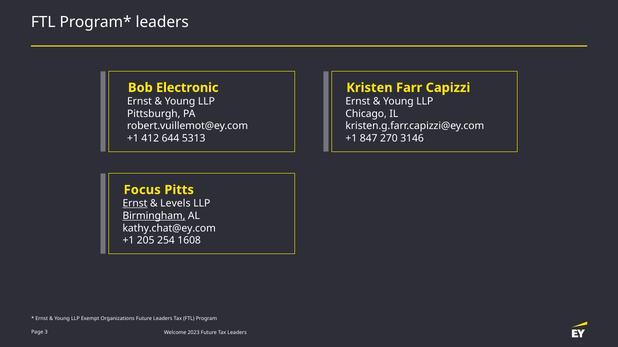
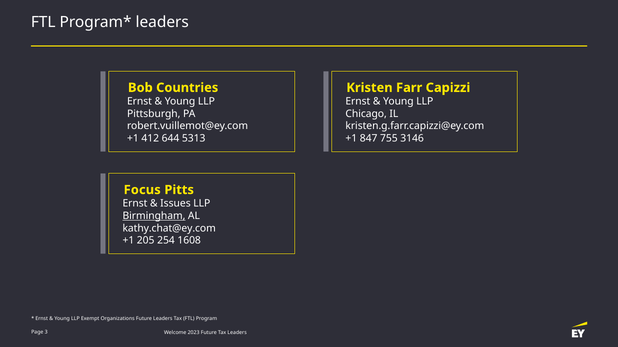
Electronic: Electronic -> Countries
270: 270 -> 755
Ernst at (135, 204) underline: present -> none
Levels: Levels -> Issues
